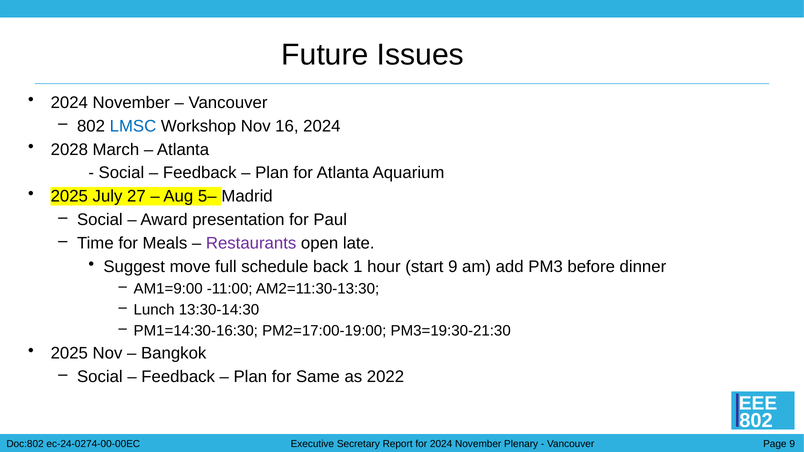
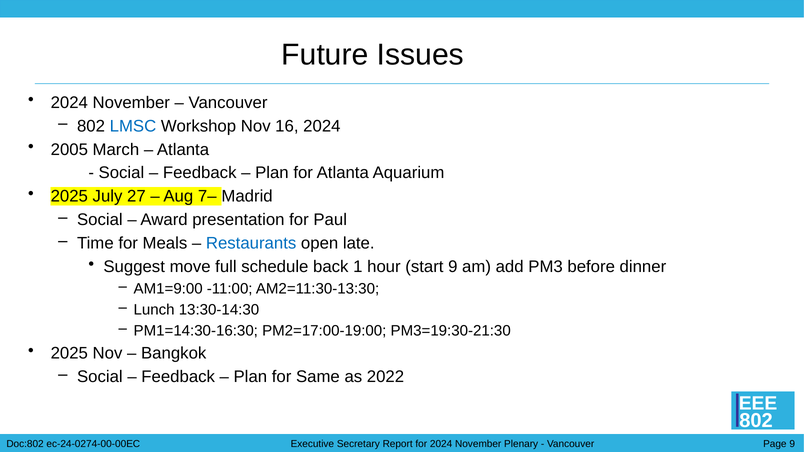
2028: 2028 -> 2005
5–: 5– -> 7–
Restaurants colour: purple -> blue
